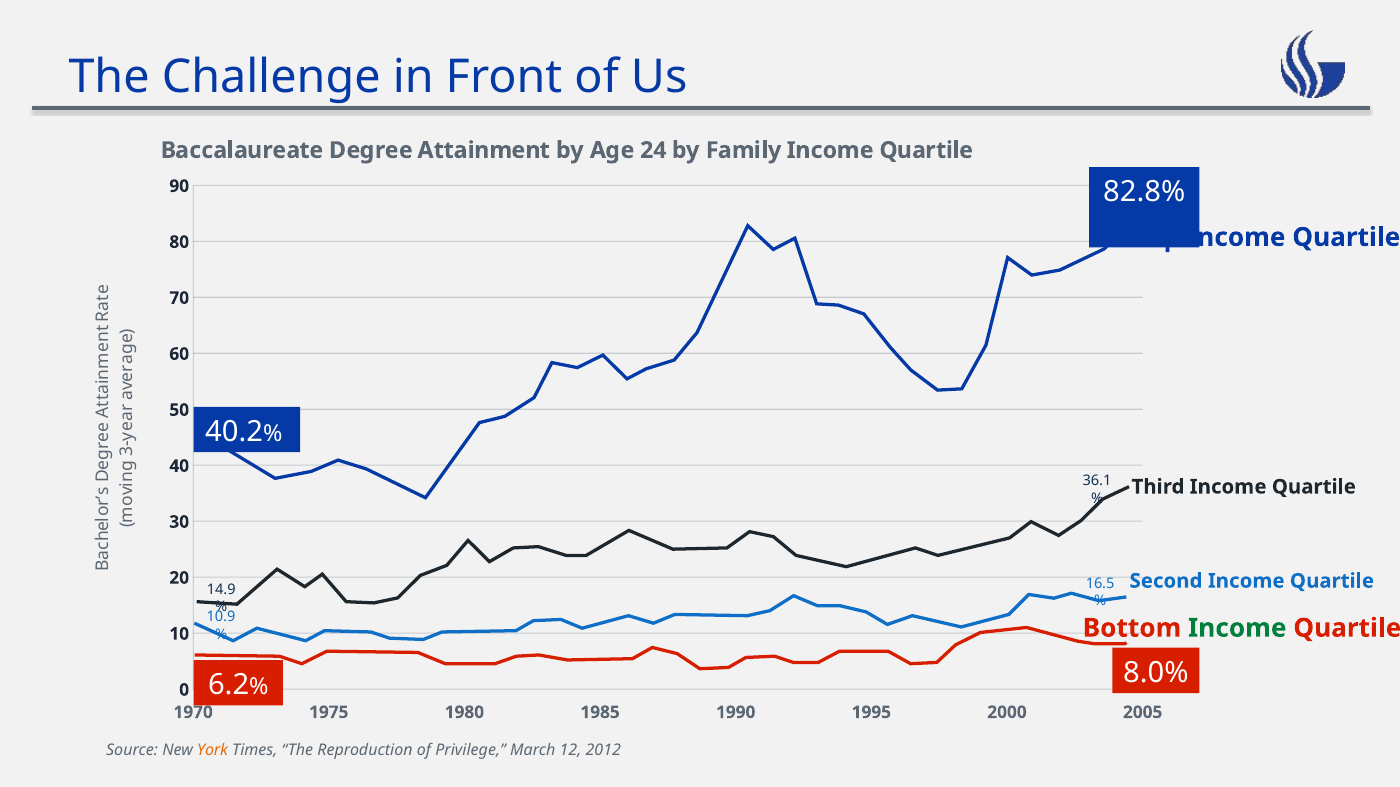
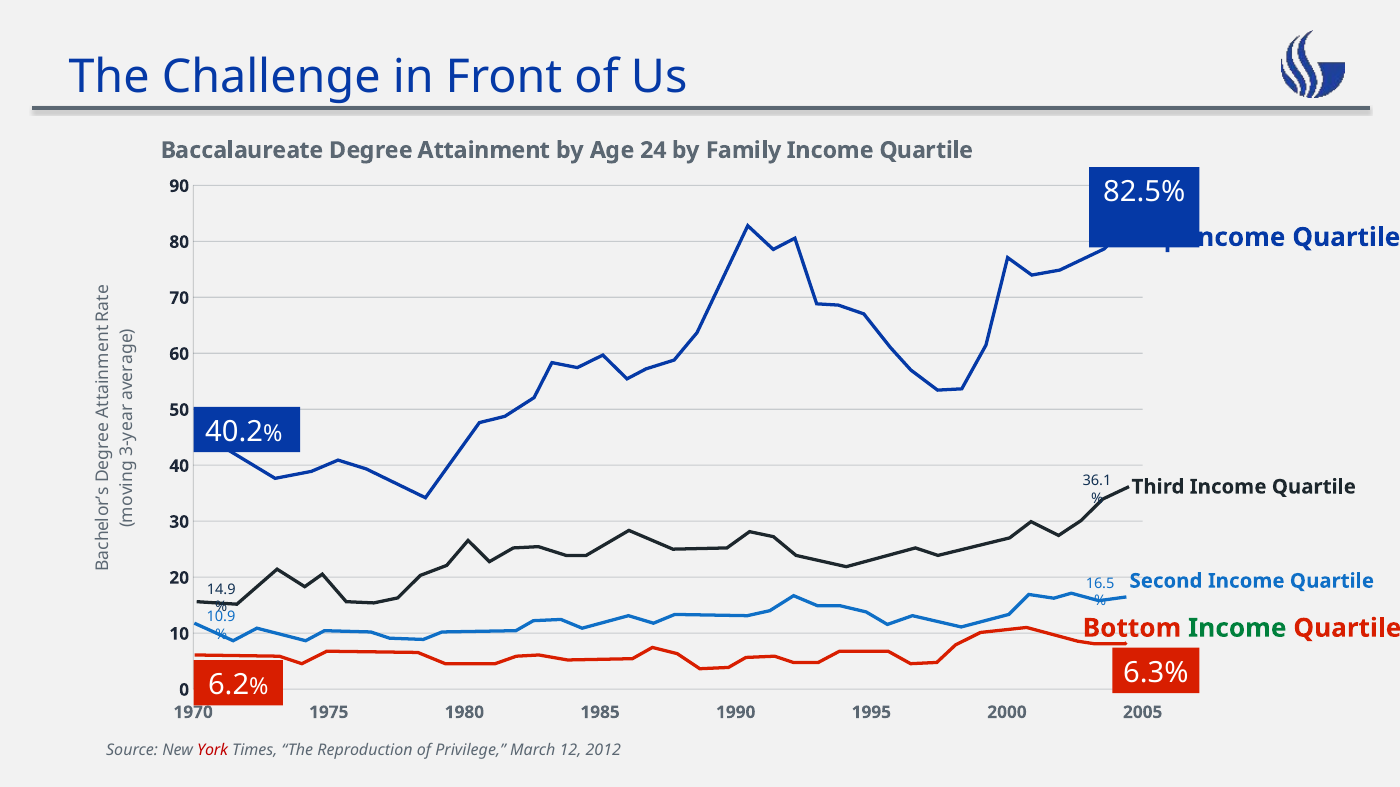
82.8%: 82.8% -> 82.5%
8.0%: 8.0% -> 6.3%
York colour: orange -> red
